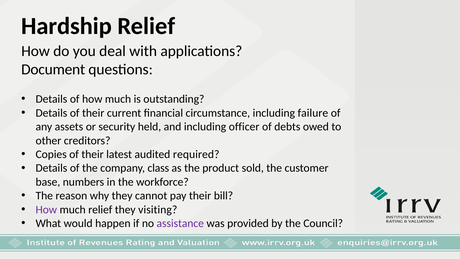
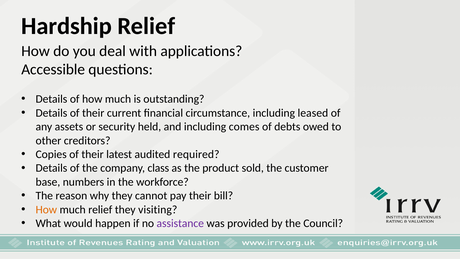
Document: Document -> Accessible
failure: failure -> leased
officer: officer -> comes
How at (46, 209) colour: purple -> orange
